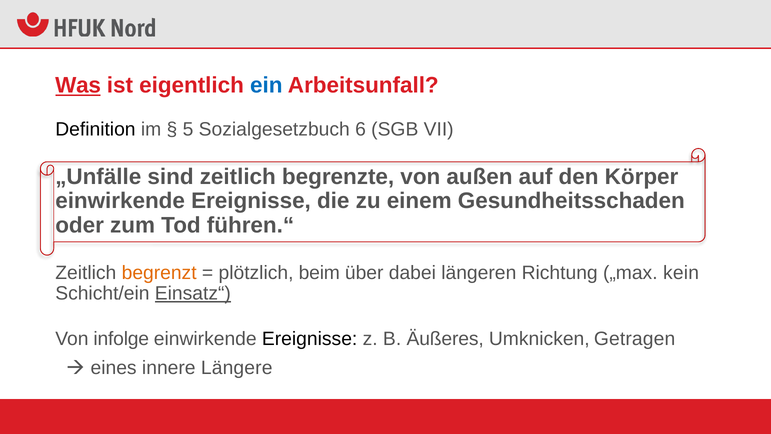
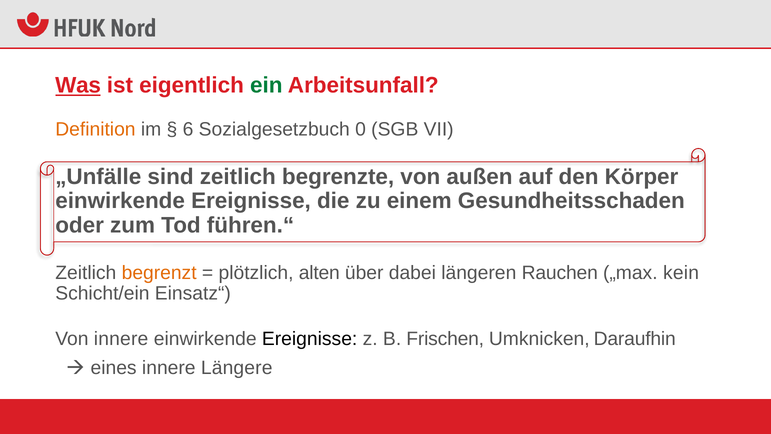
ein colour: blue -> green
Definition colour: black -> orange
5: 5 -> 6
6: 6 -> 0
beim: beim -> alten
Richtung: Richtung -> Rauchen
Einsatz“ underline: present -> none
Von infolge: infolge -> innere
Äußeres: Äußeres -> Frischen
Getragen: Getragen -> Daraufhin
